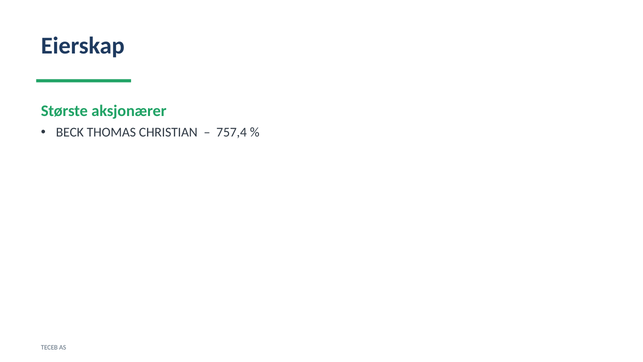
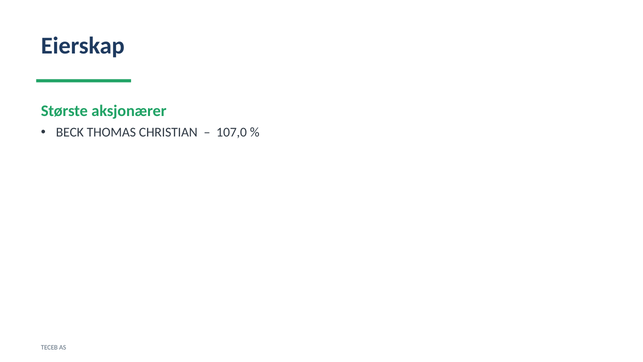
757,4: 757,4 -> 107,0
